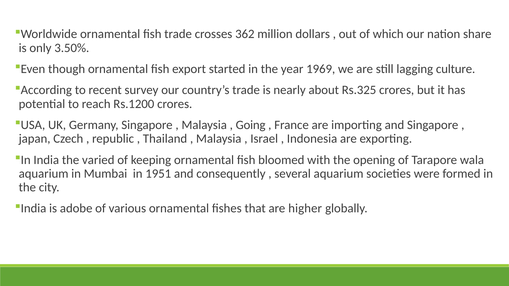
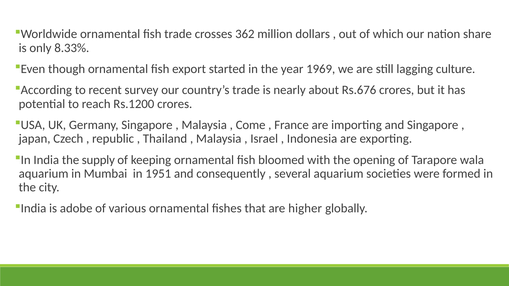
3.50%: 3.50% -> 8.33%
Rs.325: Rs.325 -> Rs.676
Going: Going -> Come
varied: varied -> supply
